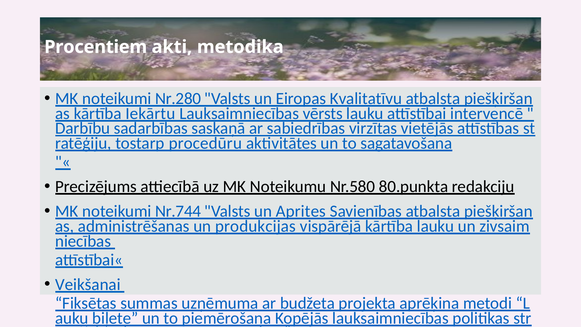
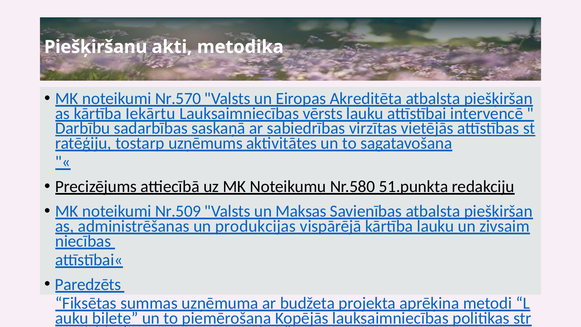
Procentiem: Procentiem -> Piešķiršanu
Nr.280: Nr.280 -> Nr.570
Kvalitatīvu: Kvalitatīvu -> Akreditēta
procedūru: procedūru -> uzņēmums
80.punkta: 80.punkta -> 51.punkta
Nr.744: Nr.744 -> Nr.509
Aprites: Aprites -> Maksas
Veikšanai: Veikšanai -> Paredzēts
